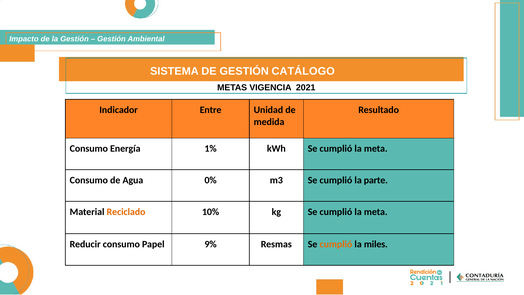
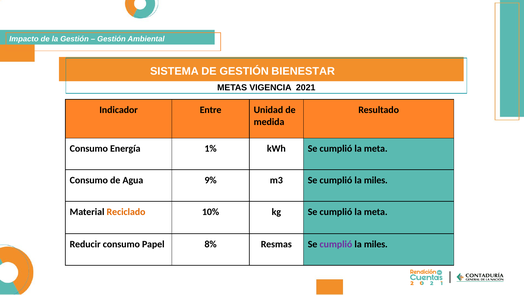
CATÁLOGO: CATÁLOGO -> BIENESTAR
0%: 0% -> 9%
parte at (376, 180): parte -> miles
9%: 9% -> 8%
cumplió at (336, 244) colour: orange -> purple
